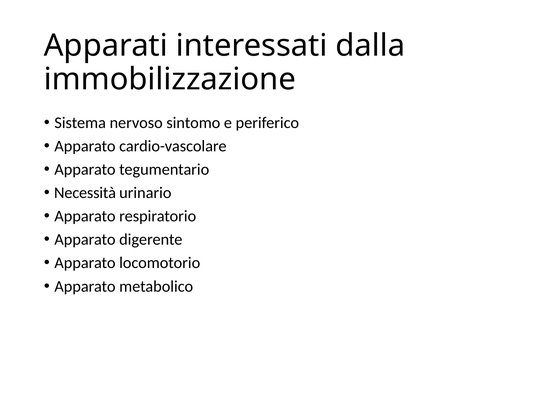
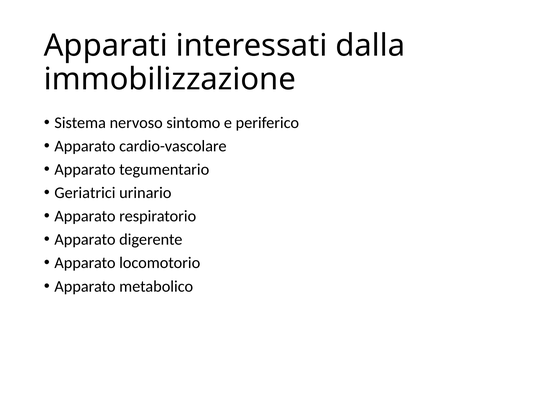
Necessità: Necessità -> Geriatrici
